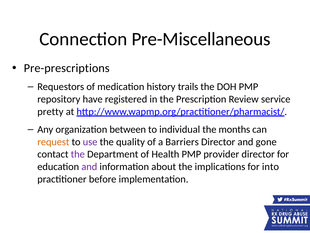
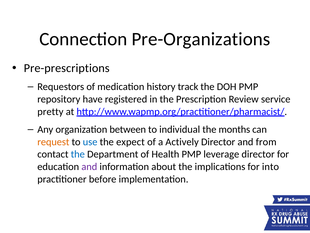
Pre-Miscellaneous: Pre-Miscellaneous -> Pre-Organizations
trails: trails -> track
use colour: purple -> blue
quality: quality -> expect
Barriers: Barriers -> Actively
gone: gone -> from
the at (78, 154) colour: purple -> blue
provider: provider -> leverage
